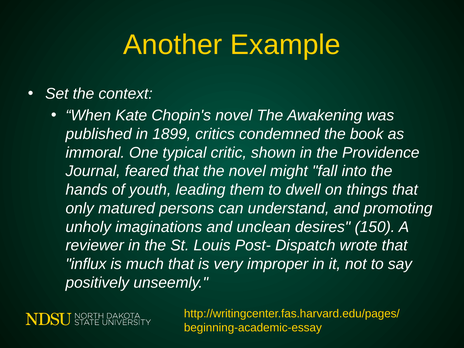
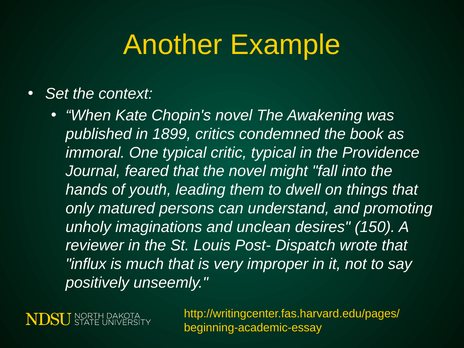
critic shown: shown -> typical
